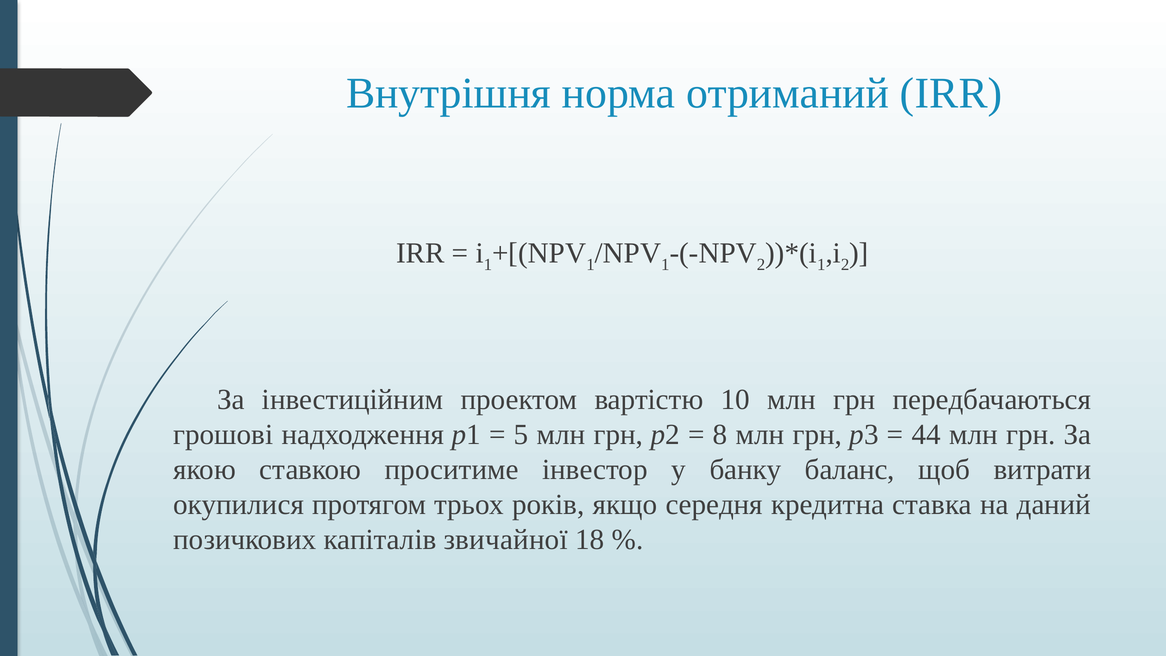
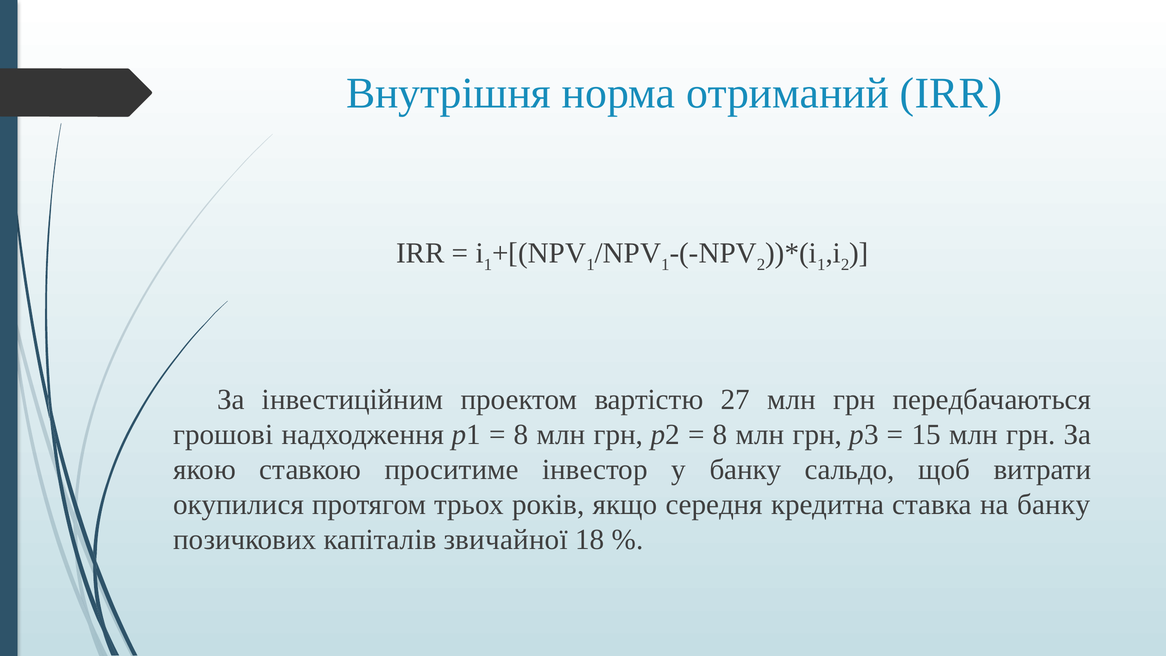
10: 10 -> 27
5 at (521, 434): 5 -> 8
44: 44 -> 15
баланс: баланс -> сальдо
на даний: даний -> банку
